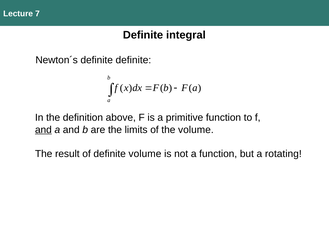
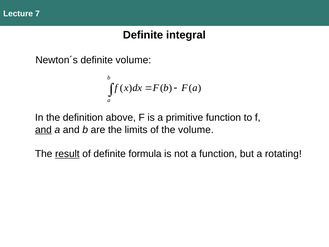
definite definite: definite -> volume
result underline: none -> present
definite volume: volume -> formula
